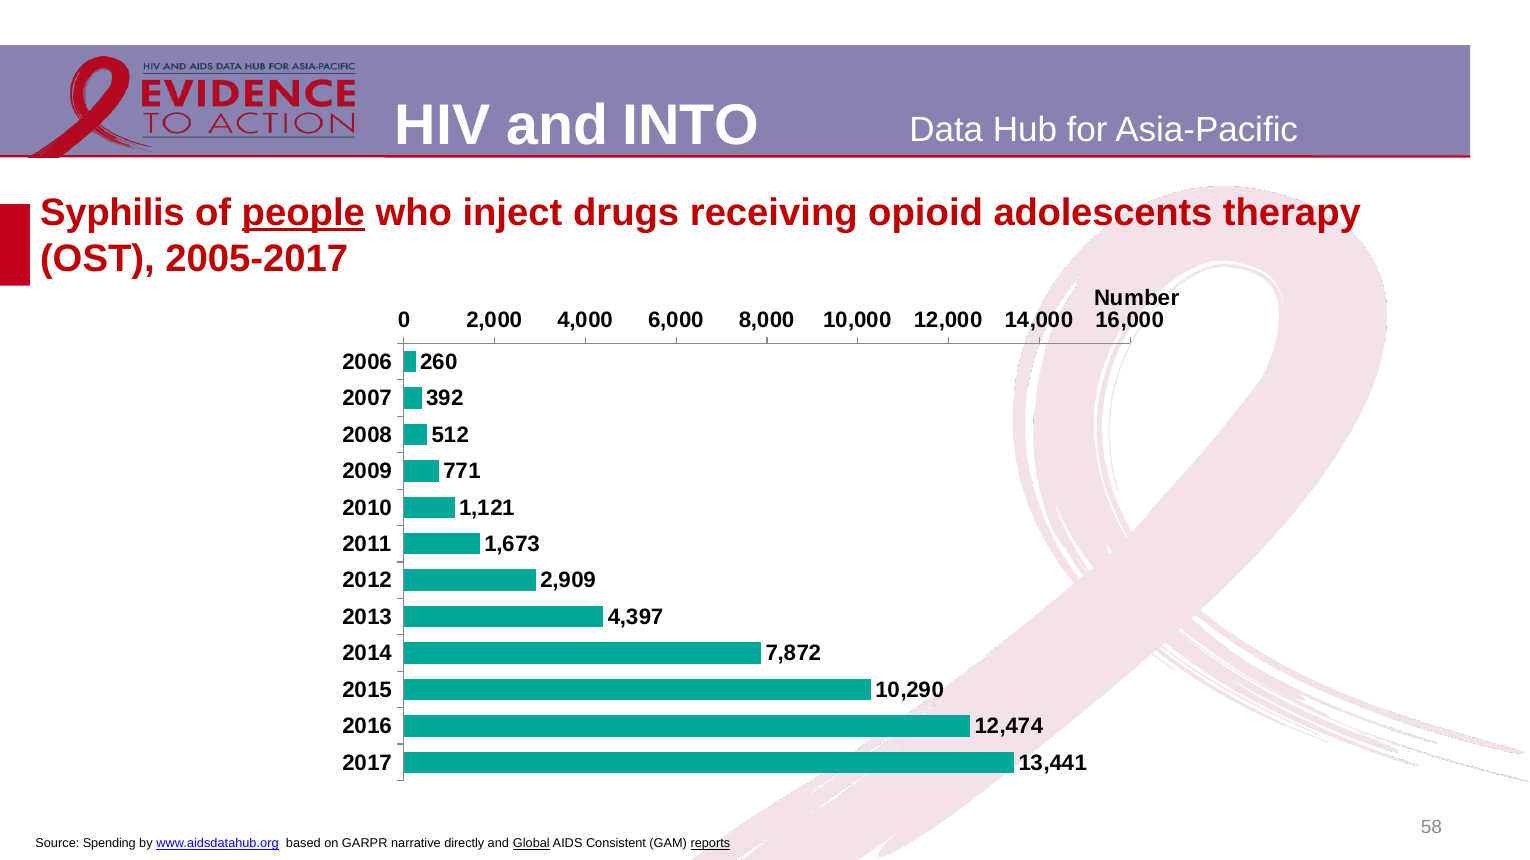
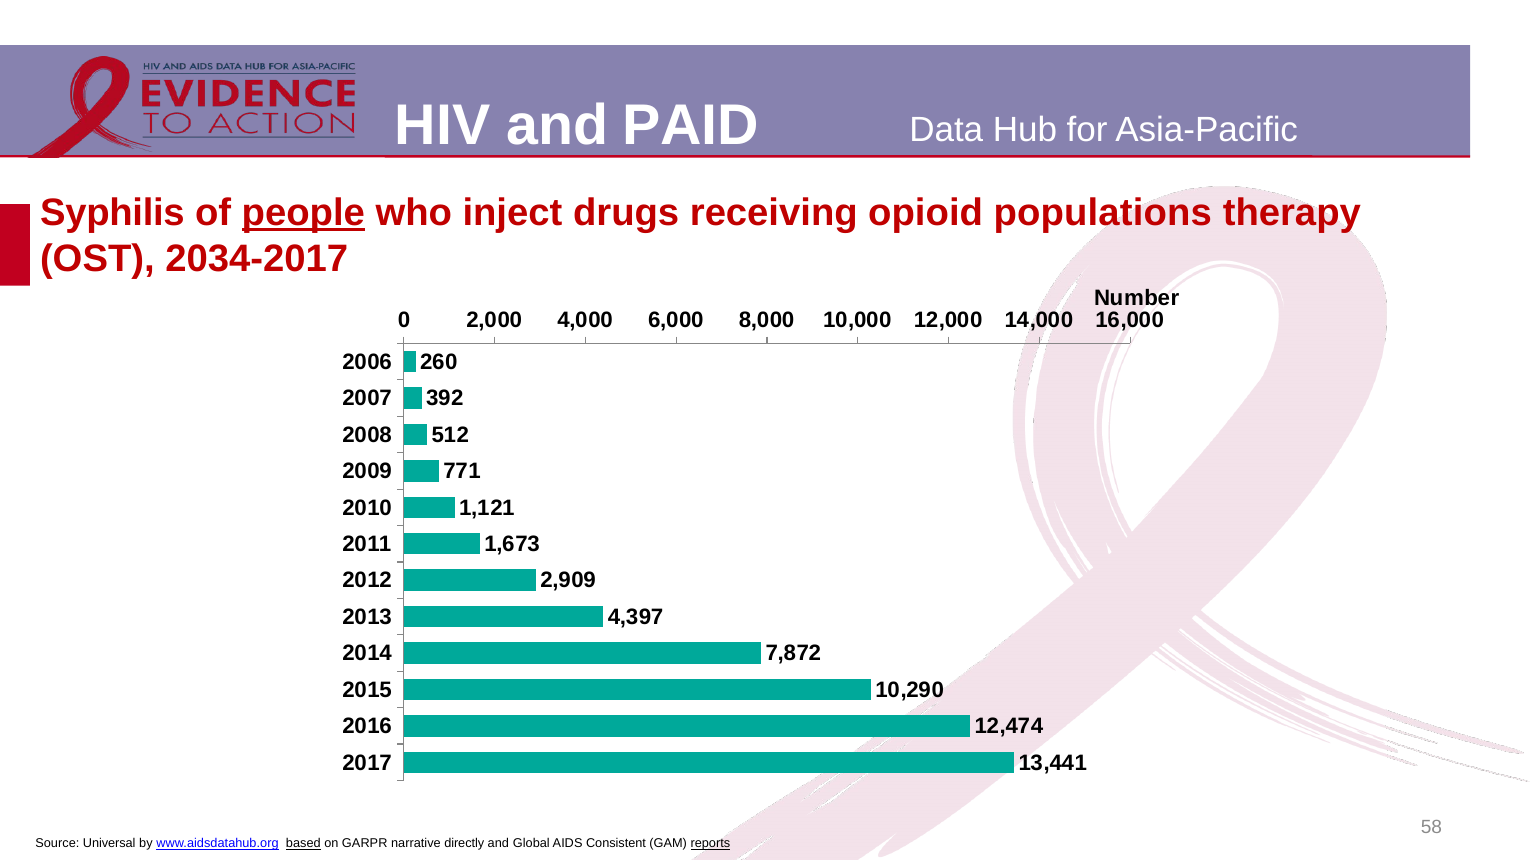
INTO: INTO -> PAID
adolescents: adolescents -> populations
2005-2017: 2005-2017 -> 2034-2017
Spending: Spending -> Universal
based underline: none -> present
Global underline: present -> none
